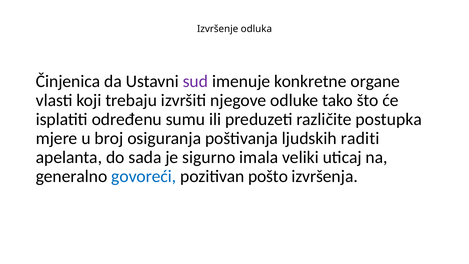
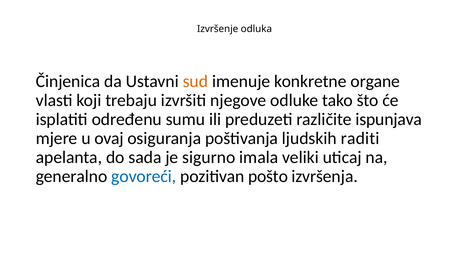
sud colour: purple -> orange
postupka: postupka -> ispunjava
broj: broj -> ovaj
